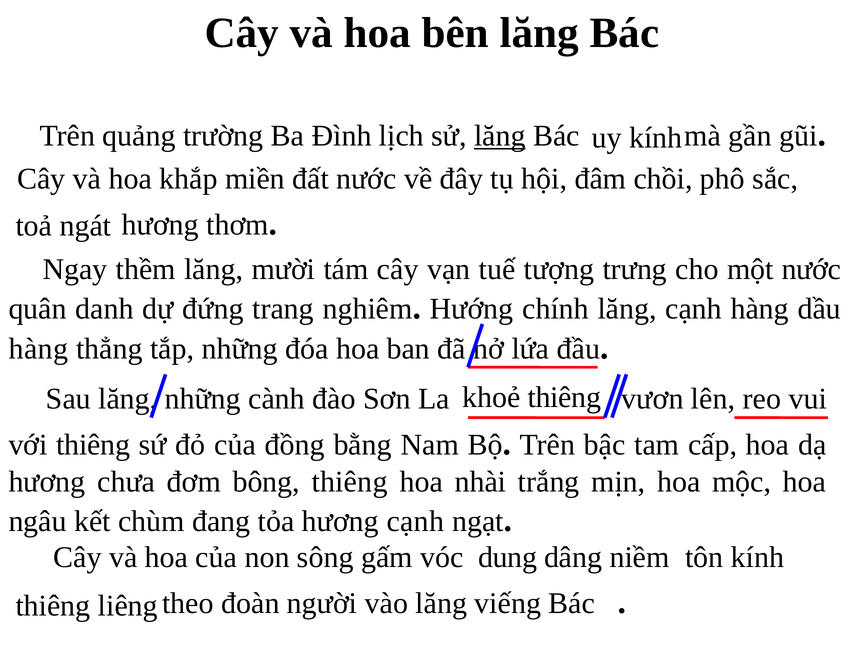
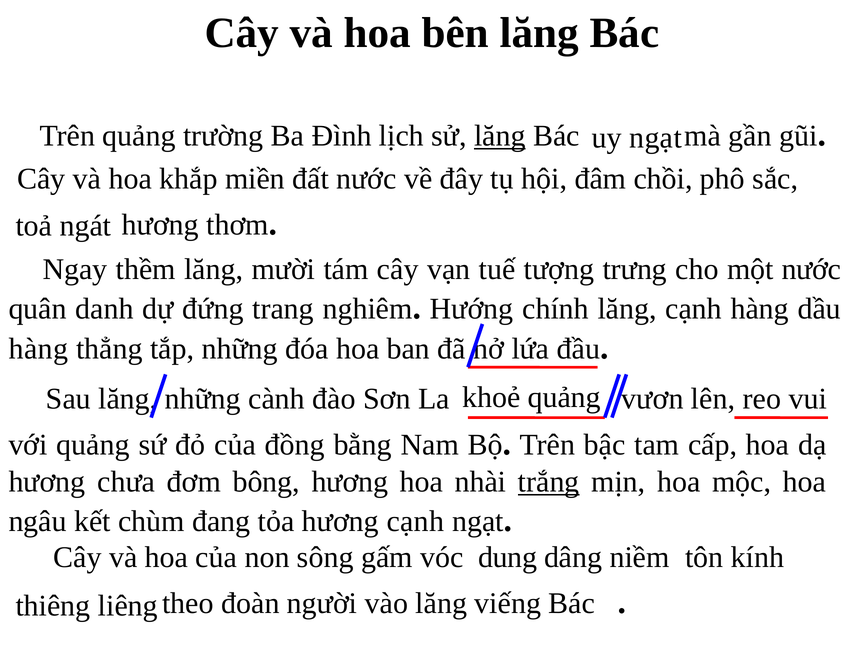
uy kính: kính -> ngạt
khoẻ thiêng: thiêng -> quảng
với thiêng: thiêng -> quảng
bông thiêng: thiêng -> hương
trắng underline: none -> present
